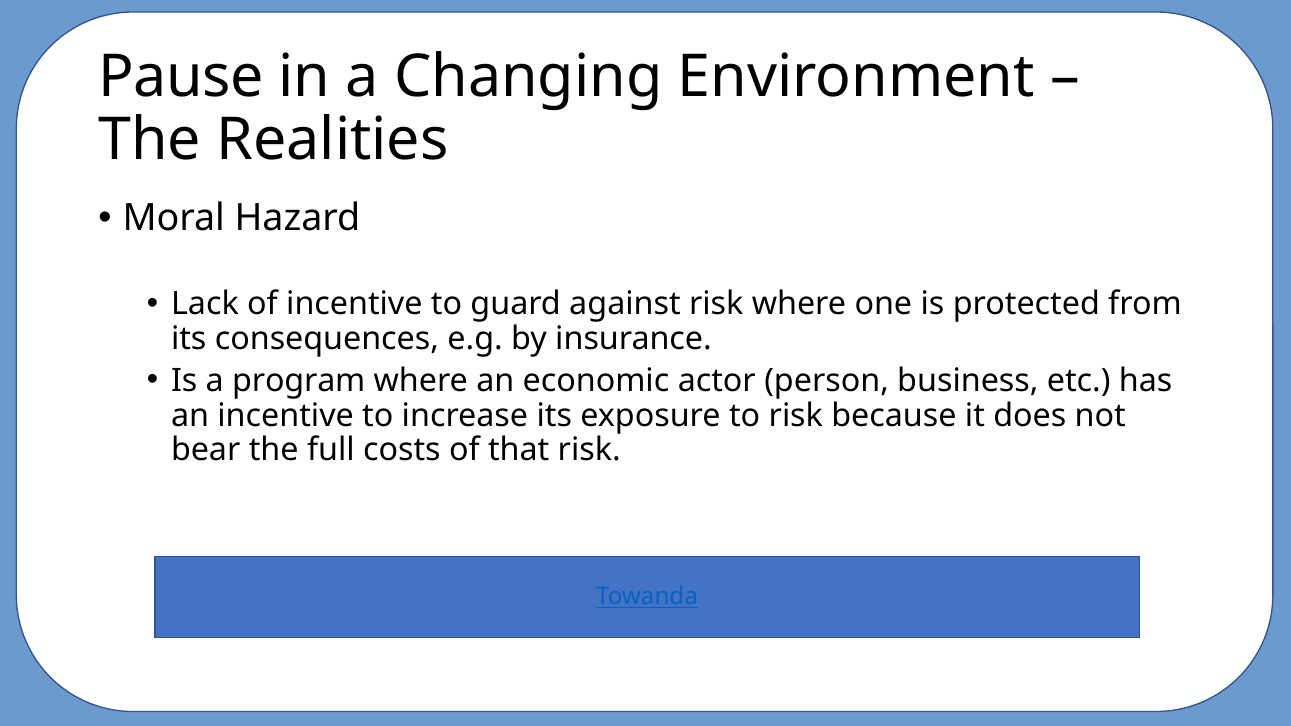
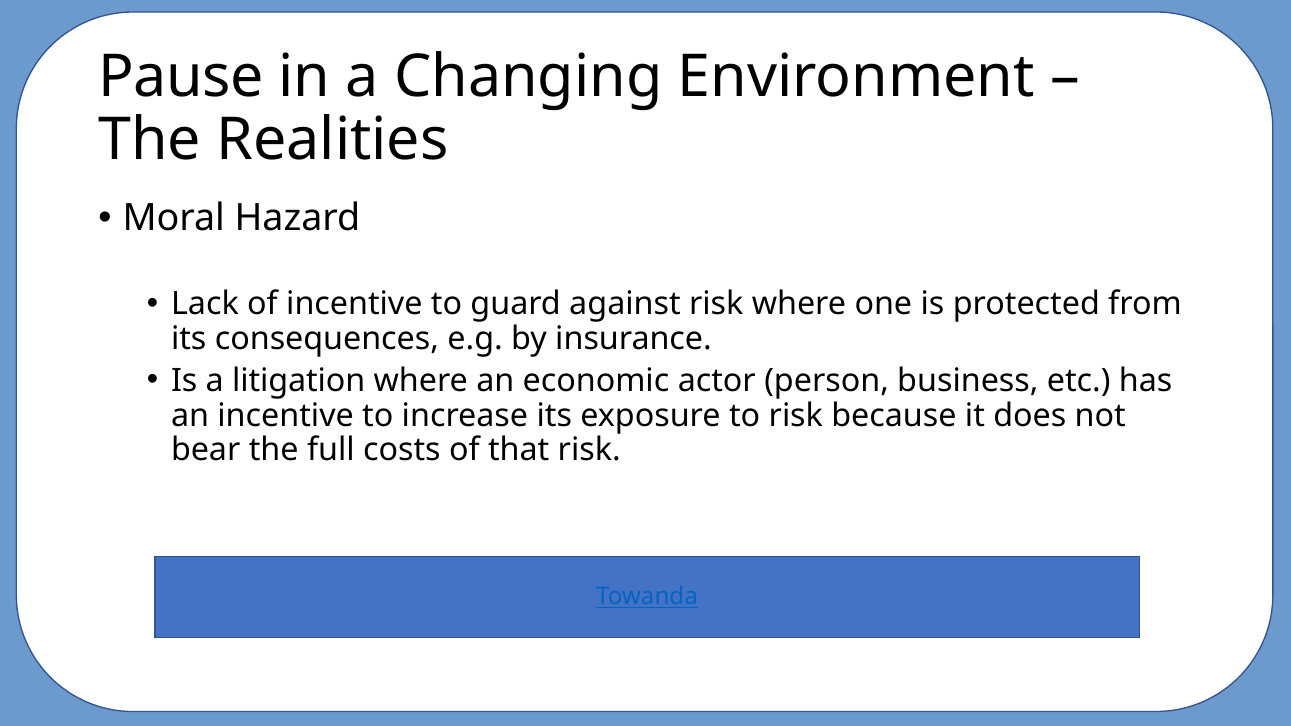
program: program -> litigation
